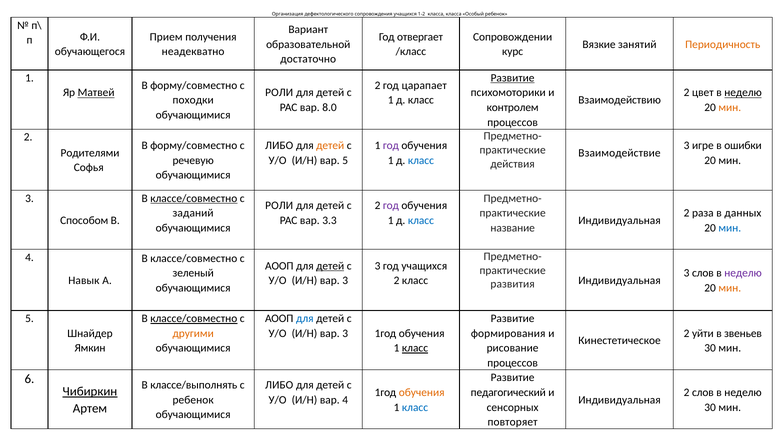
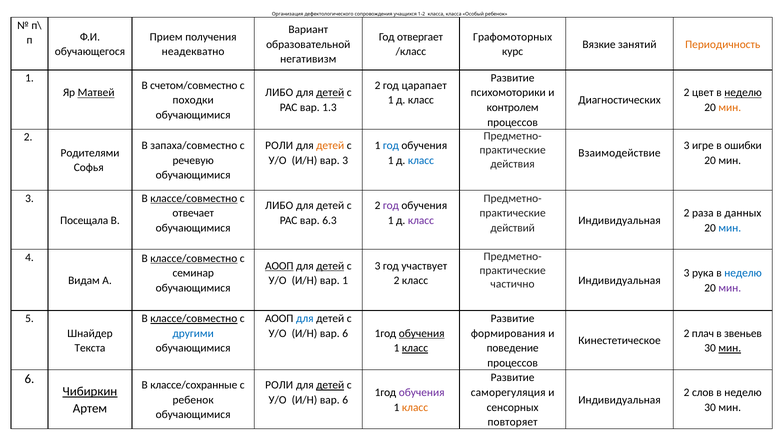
Сопровождении: Сопровождении -> Графомоторных
достаточно: достаточно -> негативизм
Развитие at (513, 78) underline: present -> none
форму/совместно at (194, 85): форму/совместно -> счетом/совместно
РОЛИ at (279, 93): РОЛИ -> ЛИБО
детей at (330, 93) underline: none -> present
Взаимодействию: Взаимодействию -> Диагностических
8.0: 8.0 -> 1.3
форму/совместно at (194, 146): форму/совместно -> запаха/совместно
ЛИБО at (279, 146): ЛИБО -> РОЛИ
год at (391, 146) colour: purple -> blue
вар 5: 5 -> 3
РОЛИ at (279, 206): РОЛИ -> ЛИБО
заданий: заданий -> отвечает
Способом: Способом -> Посещала
3.3: 3.3 -> 6.3
класс at (421, 221) colour: blue -> purple
название: название -> действий
классе/совместно at (194, 259) underline: none -> present
АООП at (279, 266) underline: none -> present
год учащихся: учащихся -> участвует
зеленый: зеленый -> семинар
3 слов: слов -> рука
неделю at (743, 273) colour: purple -> blue
Навык: Навык -> Видам
3 at (345, 281): 3 -> 1
развития: развития -> частично
мин at (730, 288) colour: orange -> purple
другими colour: orange -> blue
3 at (345, 333): 3 -> 6
обучения at (422, 333) underline: none -> present
уйти: уйти -> плач
Ямкин: Ямкин -> Текста
рисование: рисование -> поведение
мин at (730, 348) underline: none -> present
классе/выполнять: классе/выполнять -> классе/сохранные
ЛИБО at (279, 385): ЛИБО -> РОЛИ
детей at (330, 385) underline: none -> present
обучения at (422, 393) colour: orange -> purple
педагогический: педагогический -> саморегуляция
4 at (345, 400): 4 -> 6
класс at (415, 407) colour: blue -> orange
